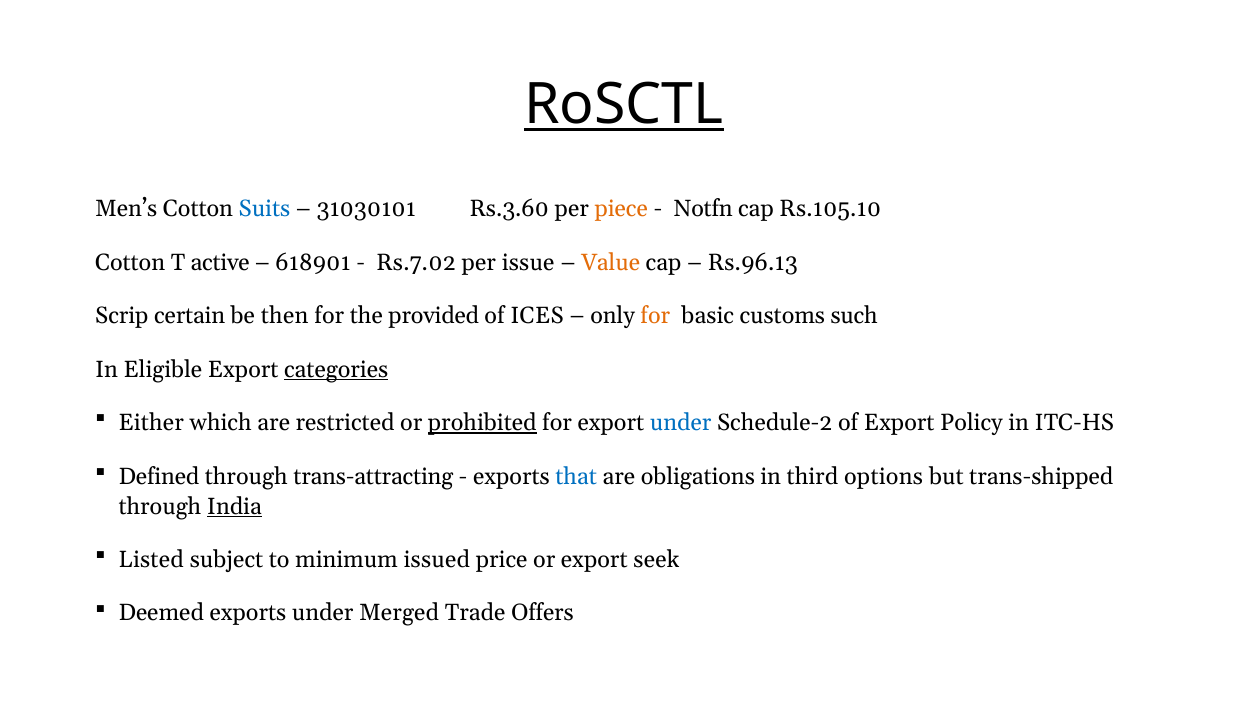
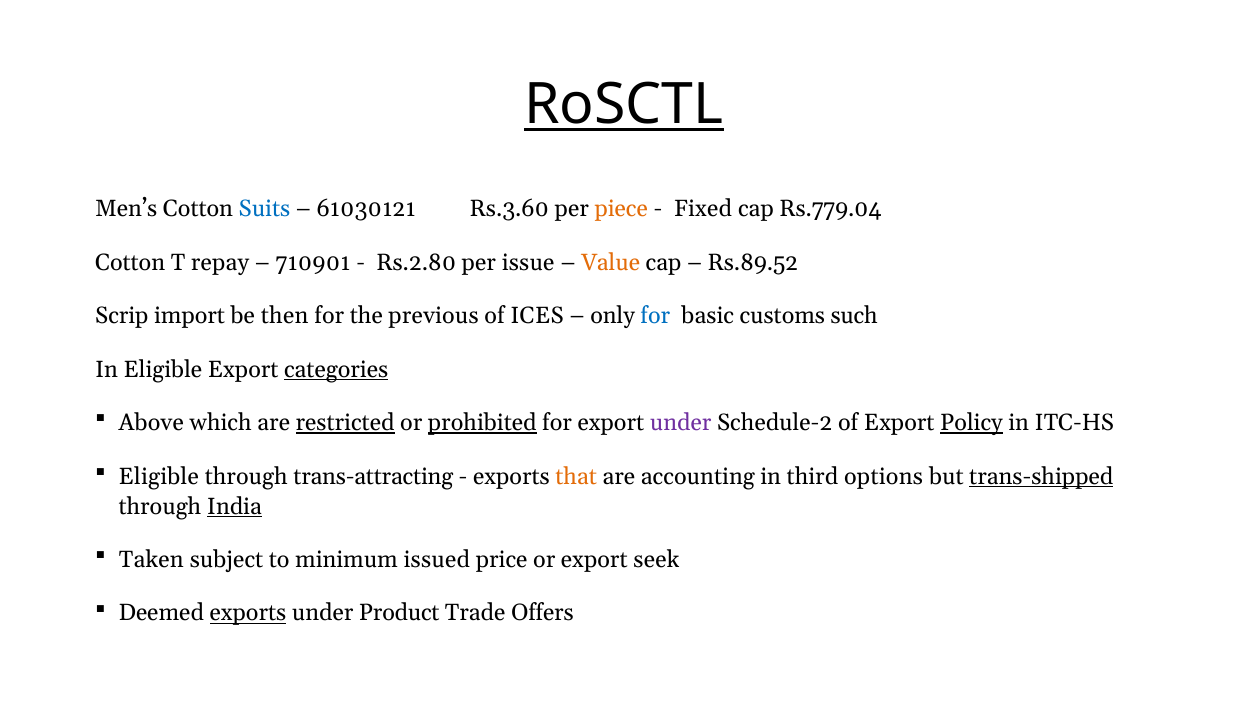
31030101: 31030101 -> 61030121
Notfn: Notfn -> Fixed
Rs.105.10: Rs.105.10 -> Rs.779.04
active: active -> repay
618901: 618901 -> 710901
Rs.7.02: Rs.7.02 -> Rs.2.80
Rs.96.13: Rs.96.13 -> Rs.89.52
certain: certain -> import
provided: provided -> previous
for at (655, 316) colour: orange -> blue
Either: Either -> Above
restricted underline: none -> present
under at (681, 423) colour: blue -> purple
Policy underline: none -> present
Defined at (159, 476): Defined -> Eligible
that colour: blue -> orange
obligations: obligations -> accounting
trans-shipped underline: none -> present
Listed: Listed -> Taken
exports at (248, 613) underline: none -> present
Merged: Merged -> Product
